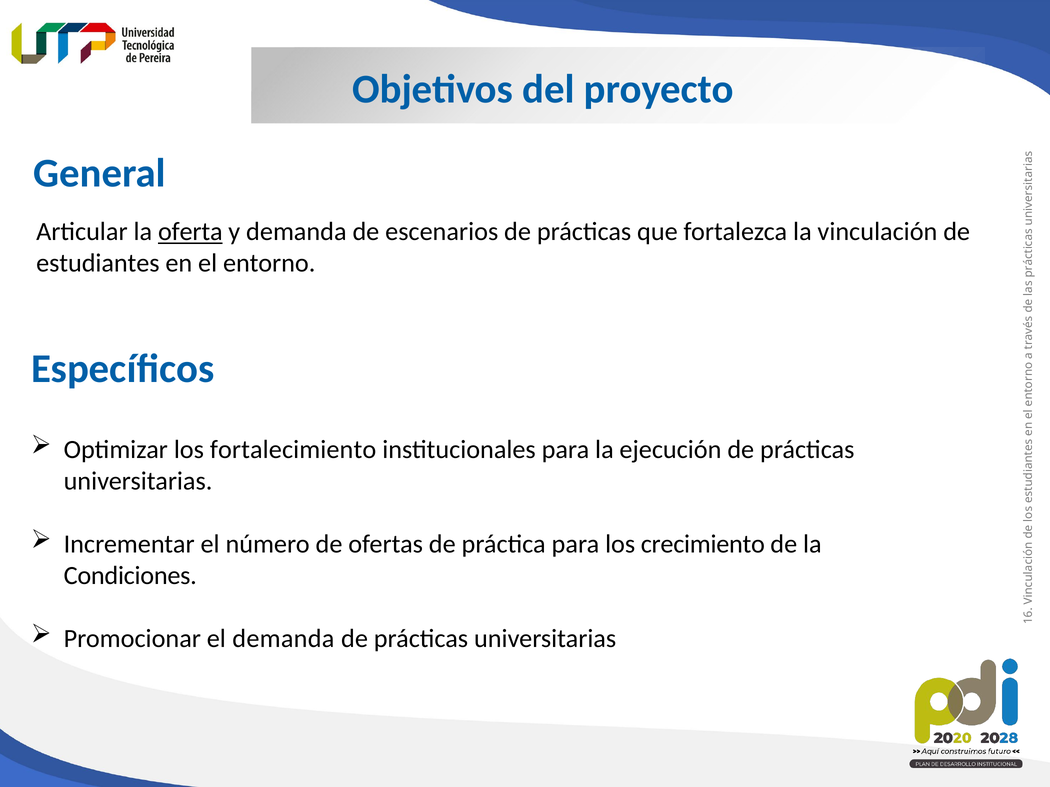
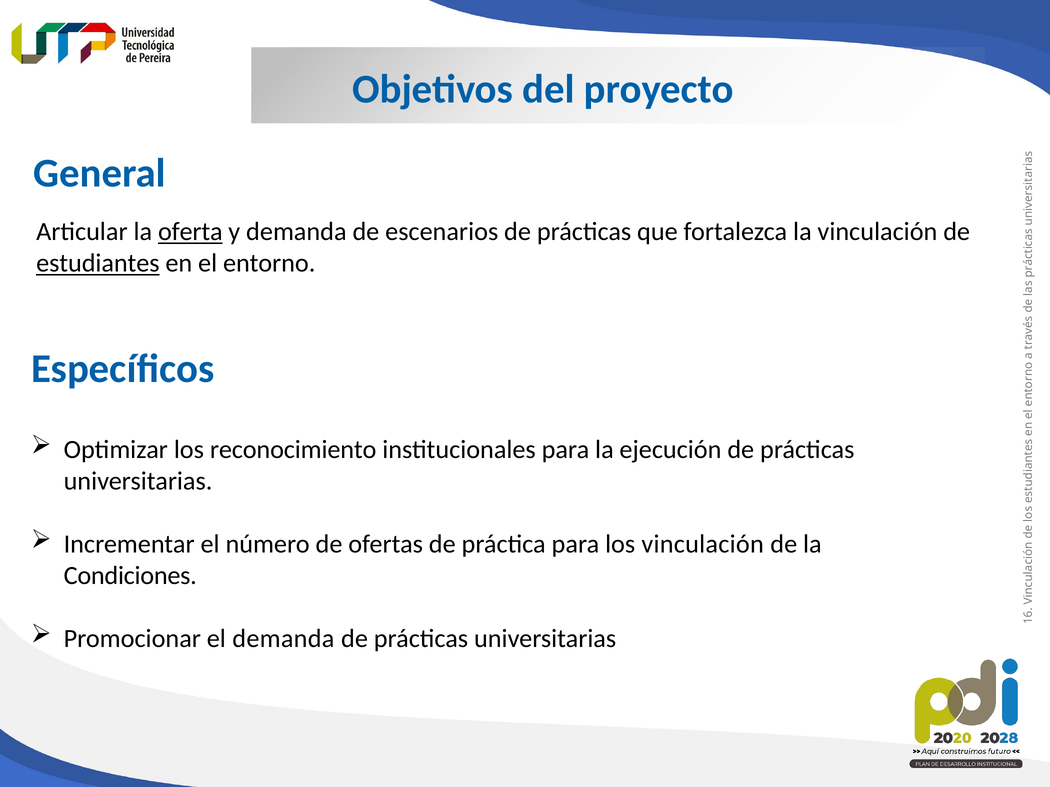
estudiantes underline: none -> present
fortalecimiento: fortalecimiento -> reconocimiento
los crecimiento: crecimiento -> vinculación
